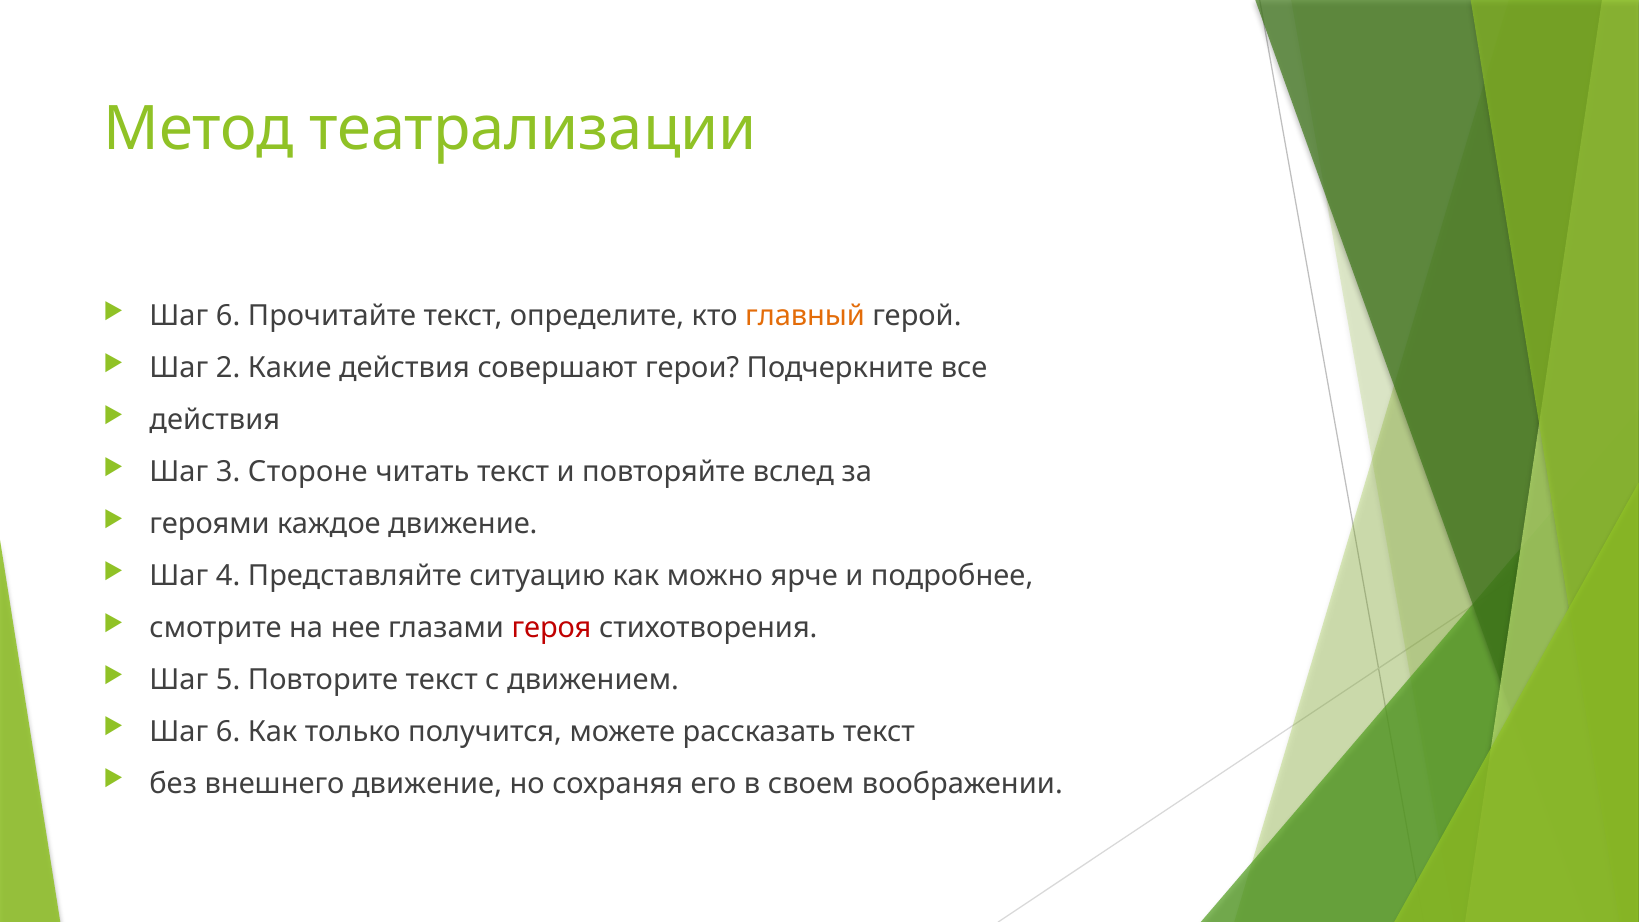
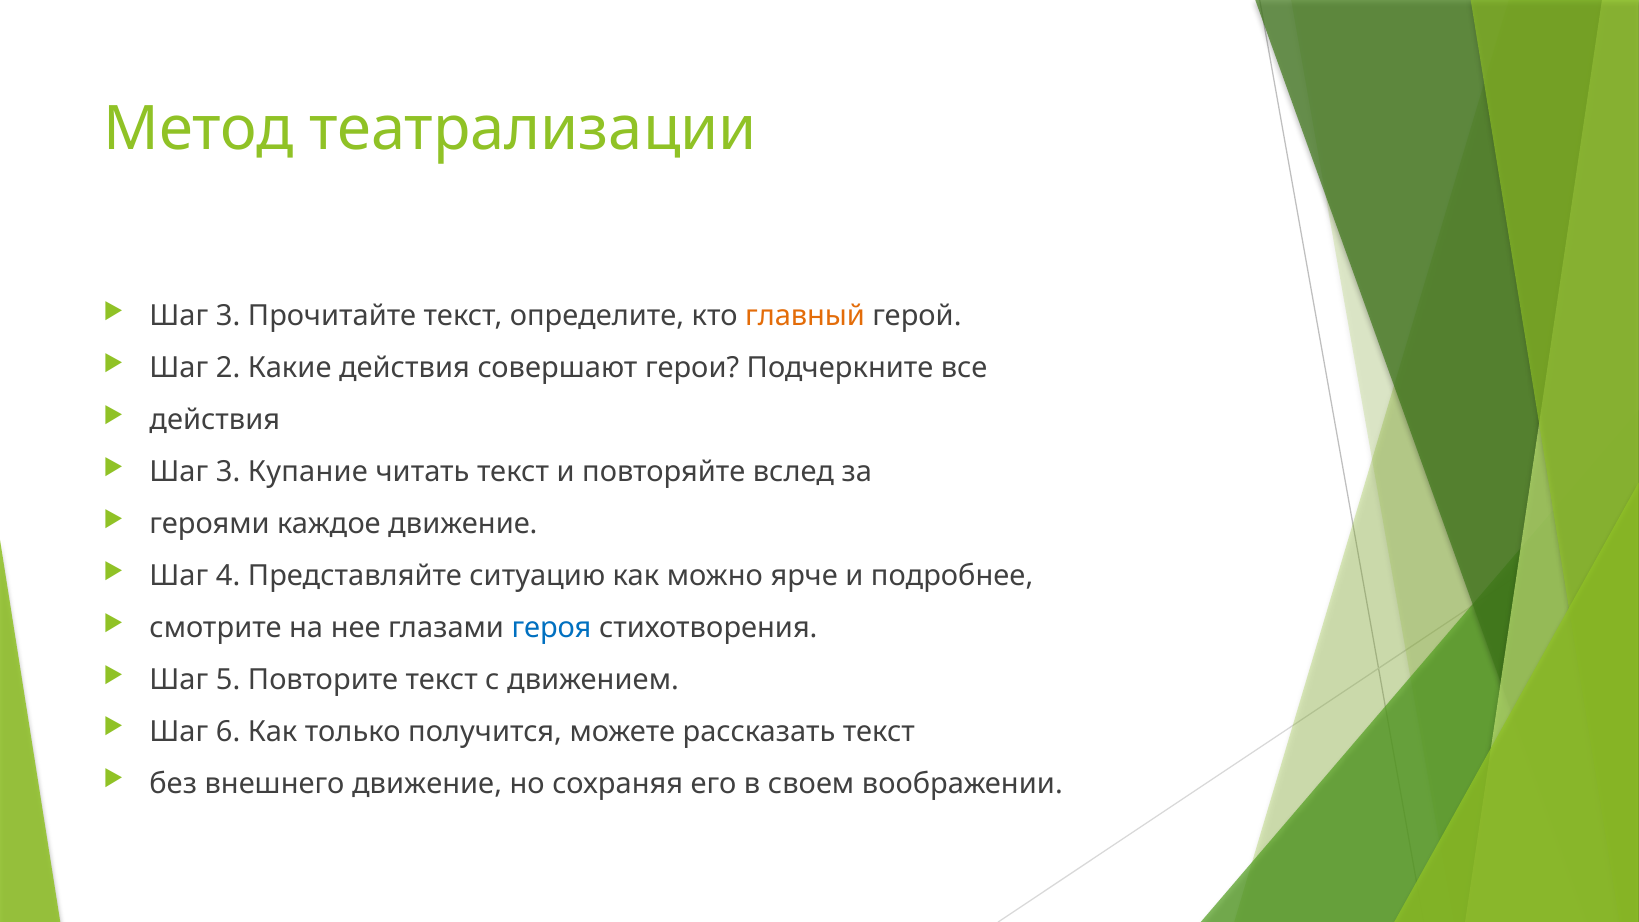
6 at (228, 316): 6 -> 3
Стороне: Стороне -> Купание
героя colour: red -> blue
